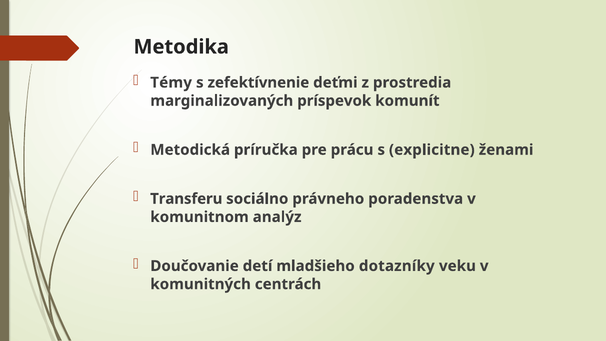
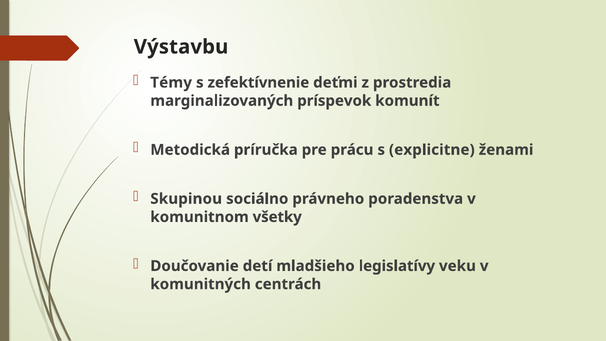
Metodika: Metodika -> Výstavbu
Transferu: Transferu -> Skupinou
analýz: analýz -> všetky
dotazníky: dotazníky -> legislatívy
